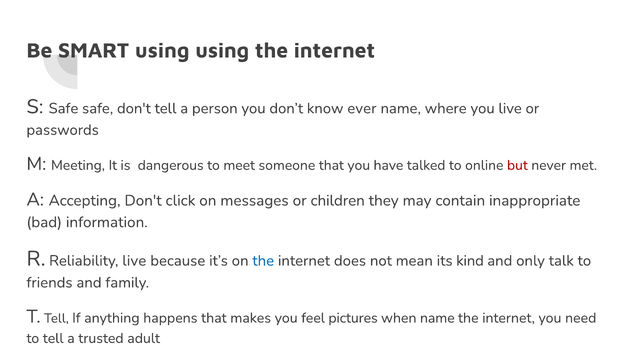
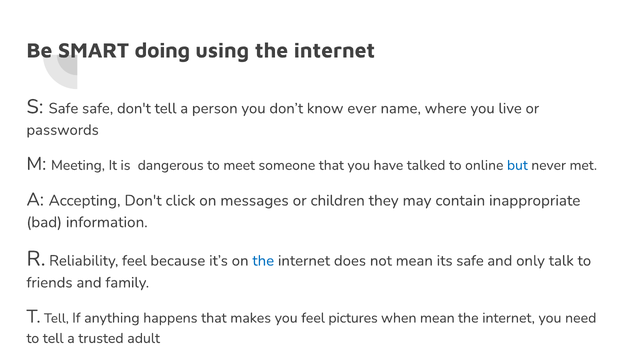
SMART using: using -> doing
but colour: red -> blue
Reliability live: live -> feel
its kind: kind -> safe
when name: name -> mean
